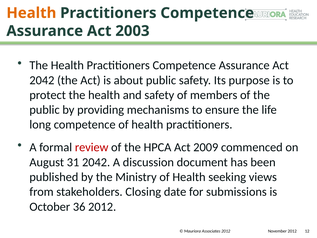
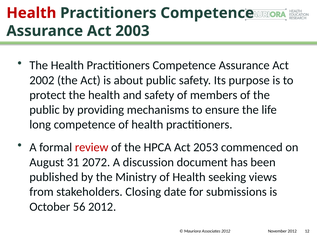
Health at (31, 13) colour: orange -> red
2042 at (42, 80): 2042 -> 2002
2009: 2009 -> 2053
31 2042: 2042 -> 2072
36: 36 -> 56
